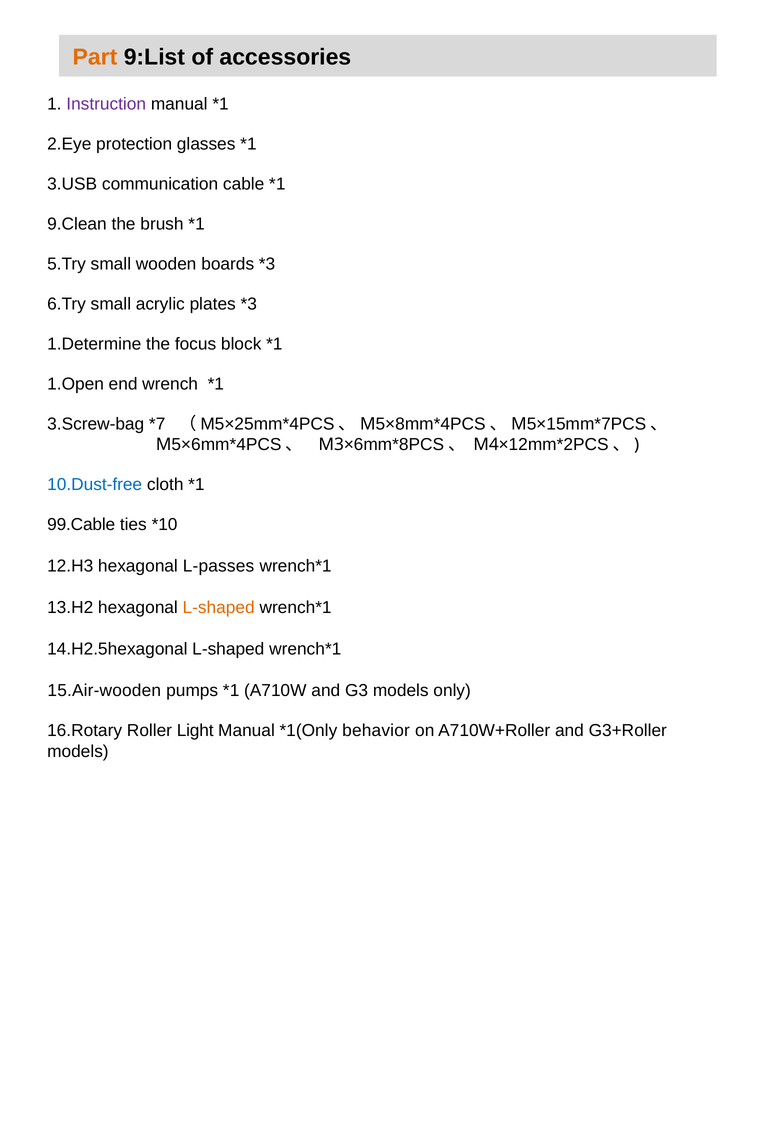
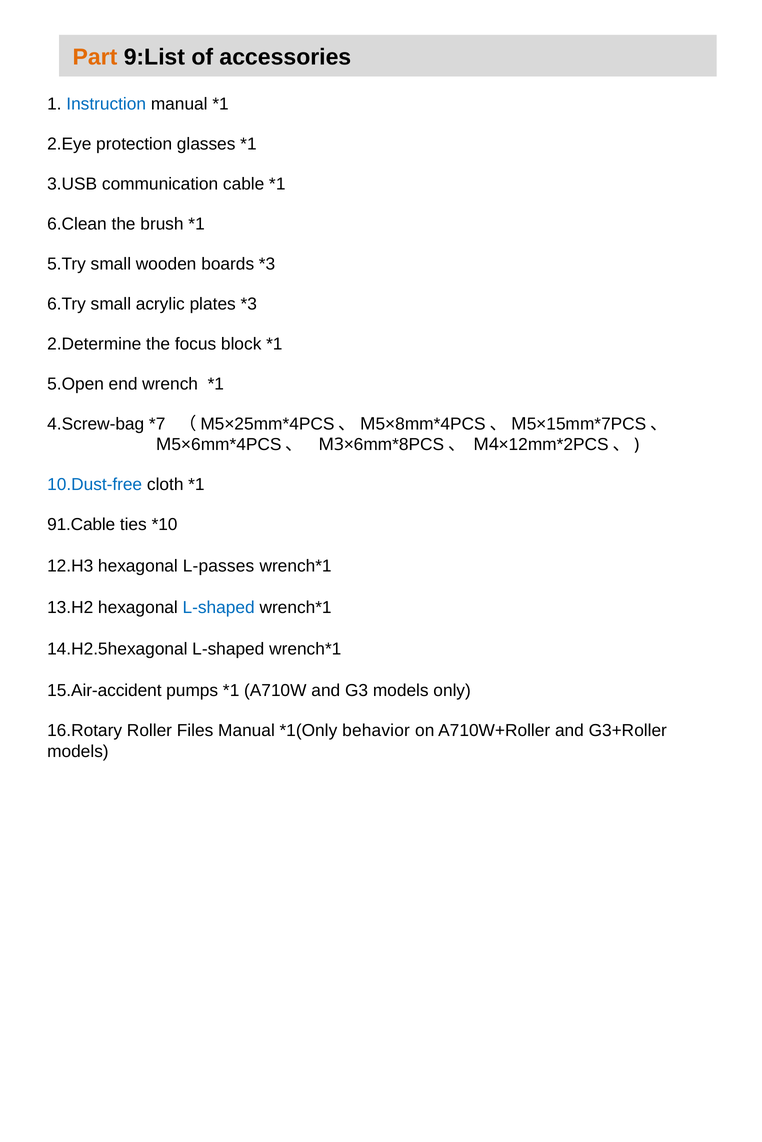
Instruction colour: purple -> blue
9.Clean: 9.Clean -> 6.Clean
1.Determine: 1.Determine -> 2.Determine
1.Open: 1.Open -> 5.Open
3.Screw-bag: 3.Screw-bag -> 4.Screw-bag
99.Cable: 99.Cable -> 91.Cable
L-shaped at (219, 608) colour: orange -> blue
15.Air-wooden: 15.Air-wooden -> 15.Air-accident
Light: Light -> Files
